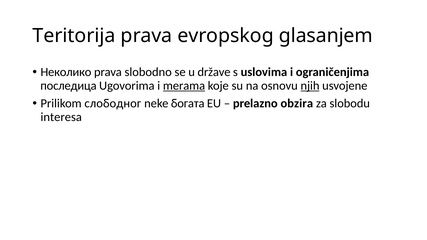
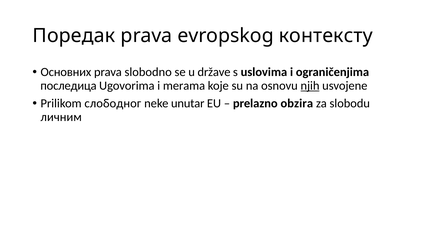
Teritorija: Teritorija -> Поредак
glasanjem: glasanjem -> контексту
Неколико: Неколико -> Основних
merama underline: present -> none
богата: богата -> unutar
interesa: interesa -> личним
